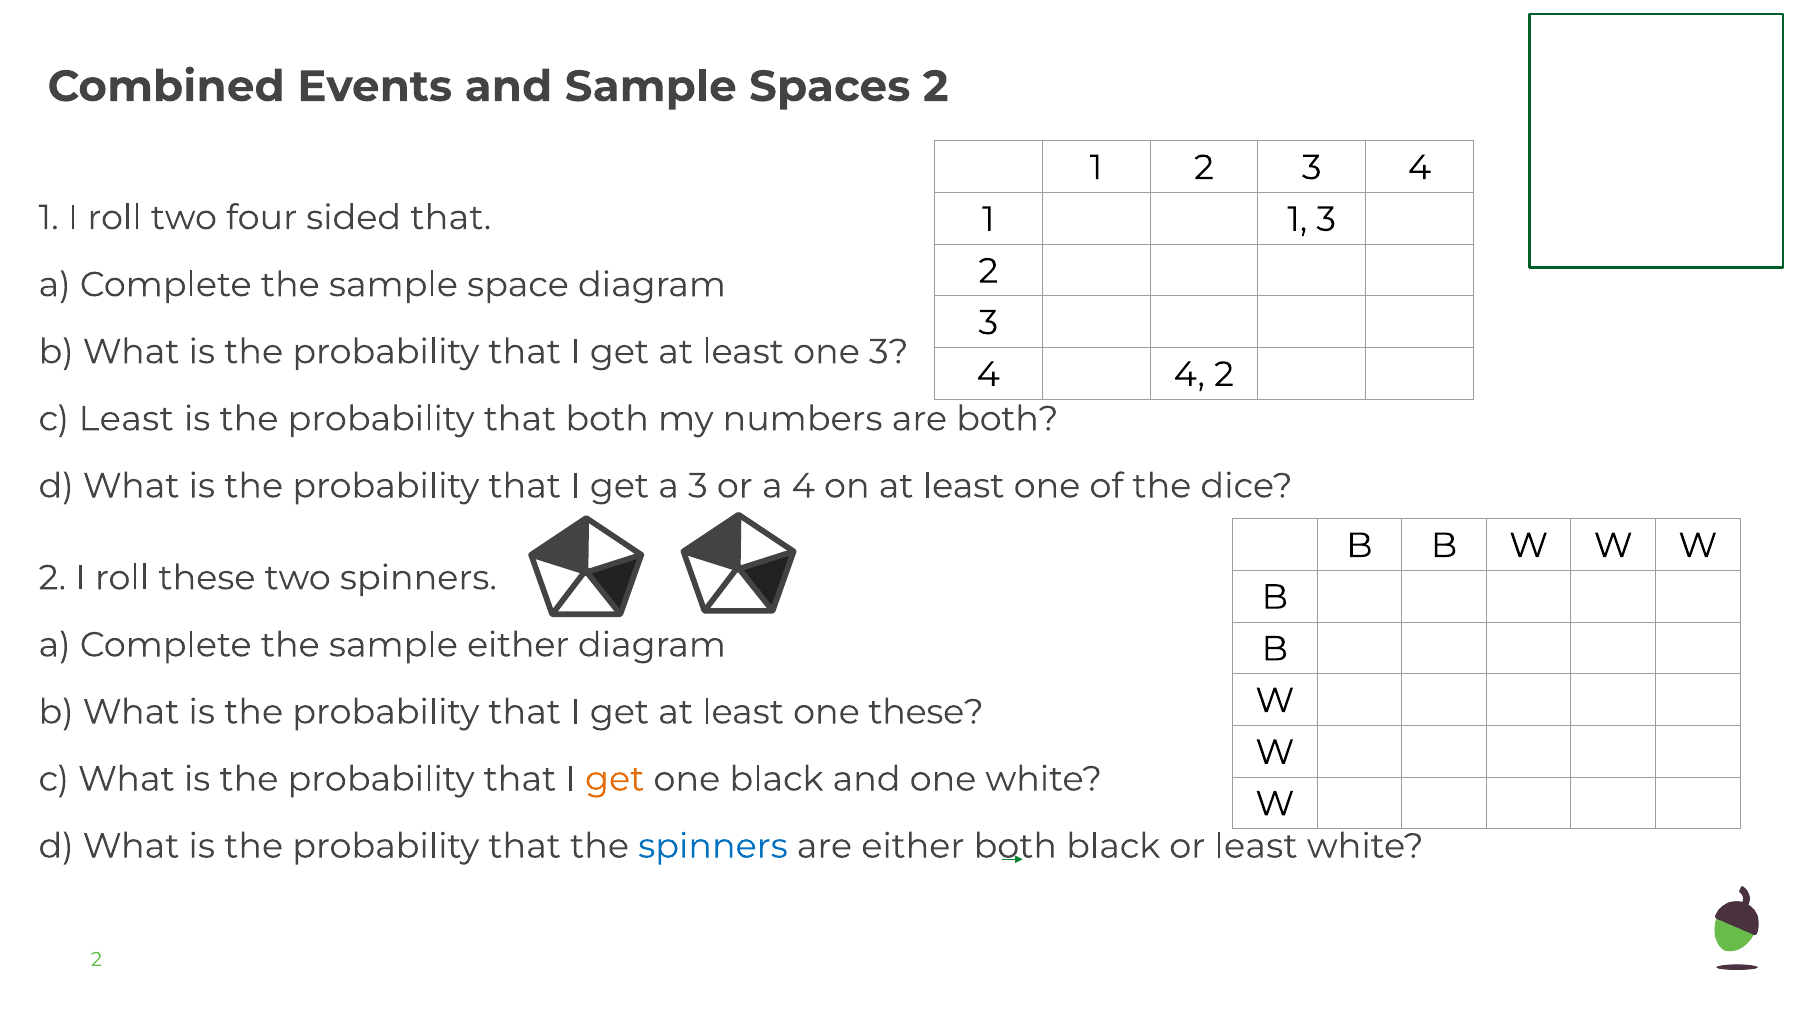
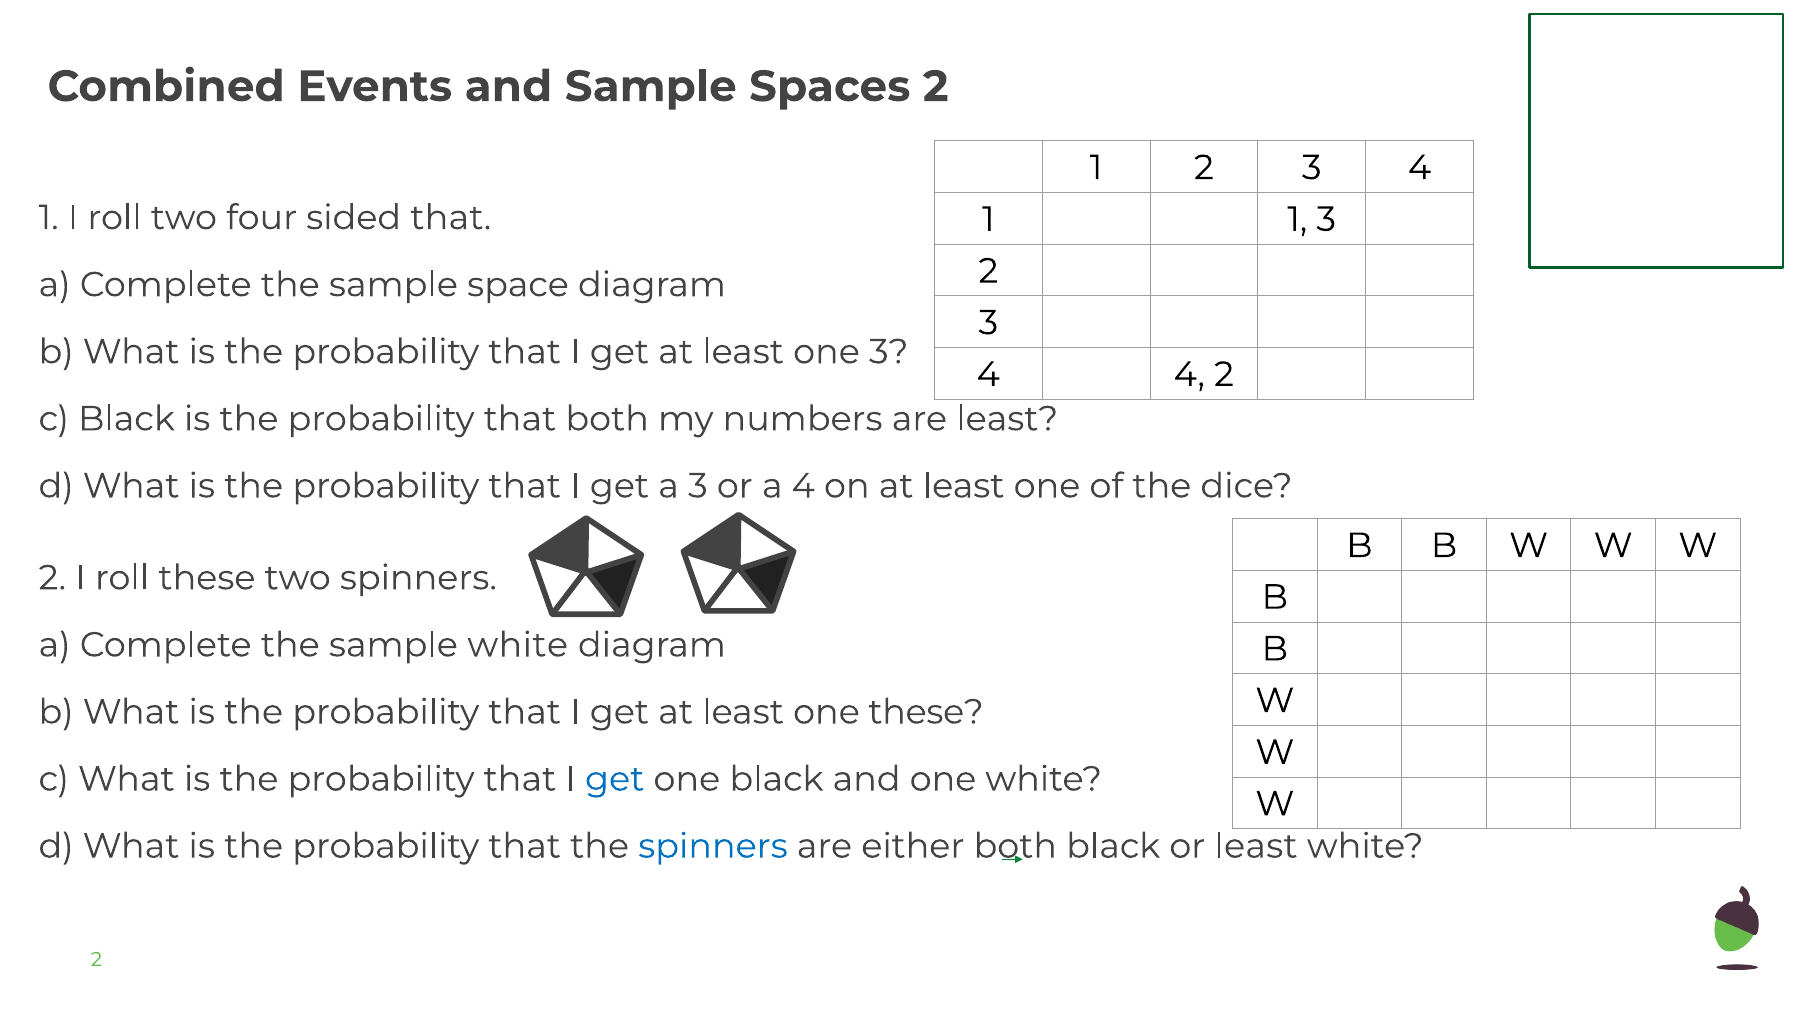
c Least: Least -> Black
are both: both -> least
sample either: either -> white
get at (615, 779) colour: orange -> blue
